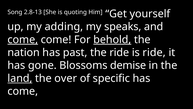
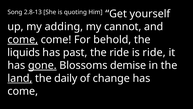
speaks: speaks -> cannot
behold underline: present -> none
nation: nation -> liquids
gone underline: none -> present
over: over -> daily
specific: specific -> change
